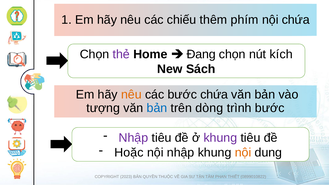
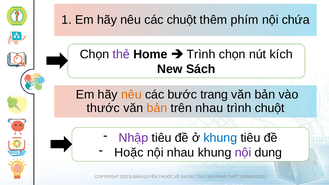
các chiếu: chiếu -> chuột
Đang at (201, 54): Đang -> Trình
bước chứa: chứa -> trang
tượng: tượng -> thước
bản at (157, 108) colour: blue -> orange
trên dòng: dòng -> nhau
trình bước: bước -> chuột
khung at (220, 138) colour: purple -> blue
nội nhập: nhập -> nhau
nội at (243, 153) colour: orange -> purple
